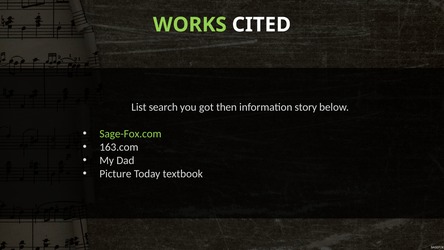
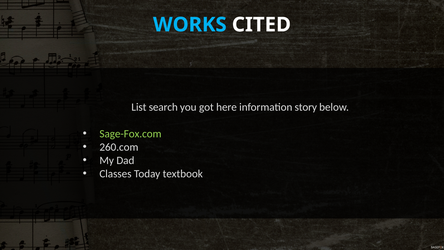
WORKS colour: light green -> light blue
then: then -> here
163.com: 163.com -> 260.com
Picture: Picture -> Classes
